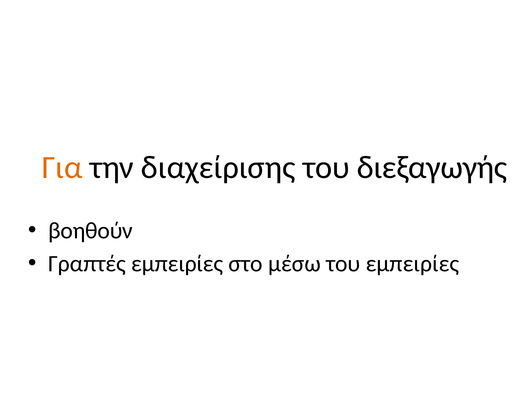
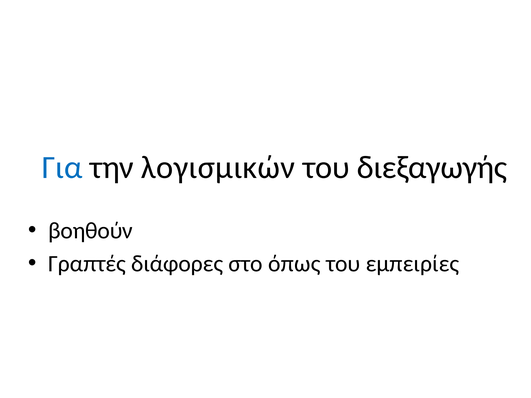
Για colour: orange -> blue
διαχείρισης: διαχείρισης -> λογισμικών
Γραπτές εμπειρίες: εμπειρίες -> διάφορες
μέσω: μέσω -> όπως
